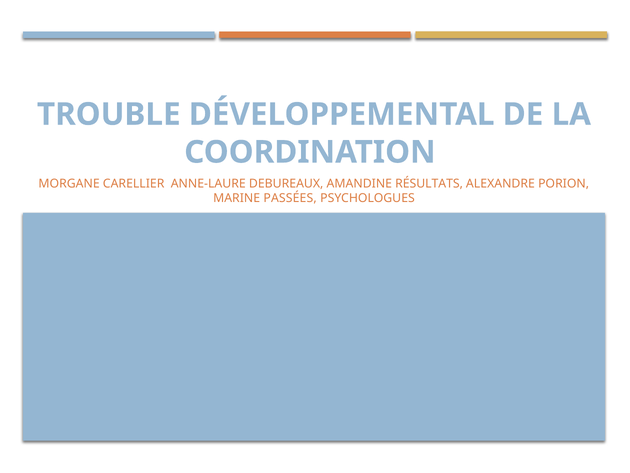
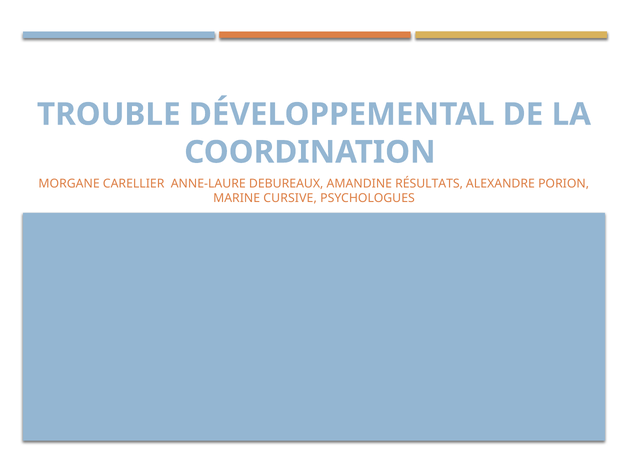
PASSÉES: PASSÉES -> CURSIVE
